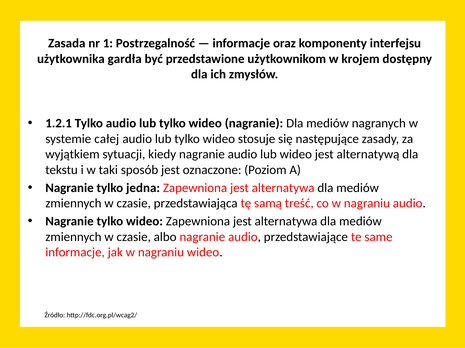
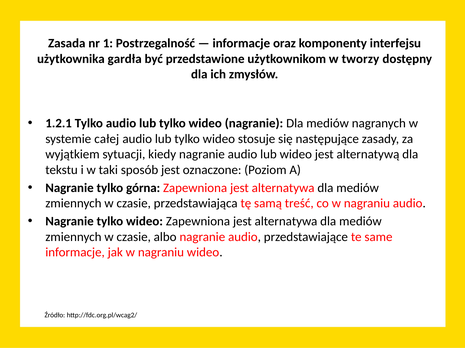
krojem: krojem -> tworzy
jedna: jedna -> górna
